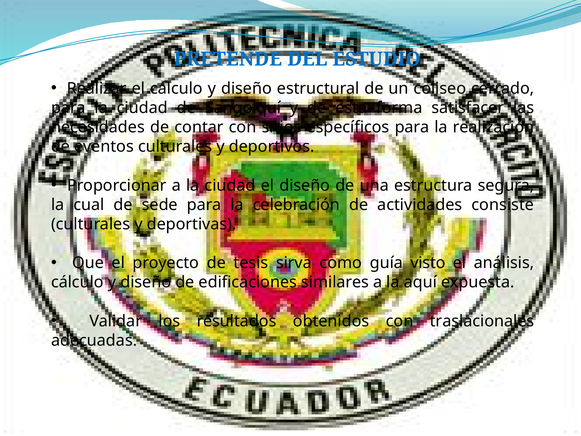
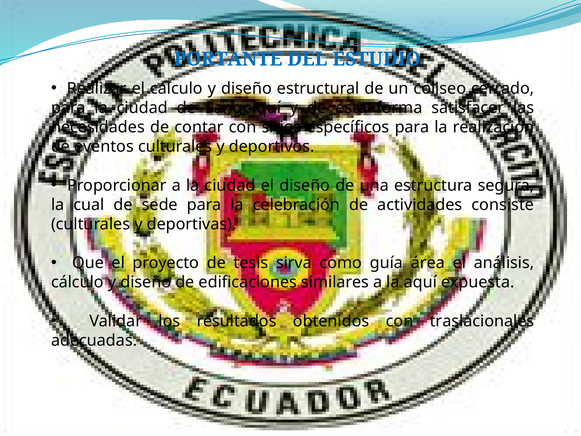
PRETENDE: PRETENDE -> PORTANTE
visto: visto -> área
